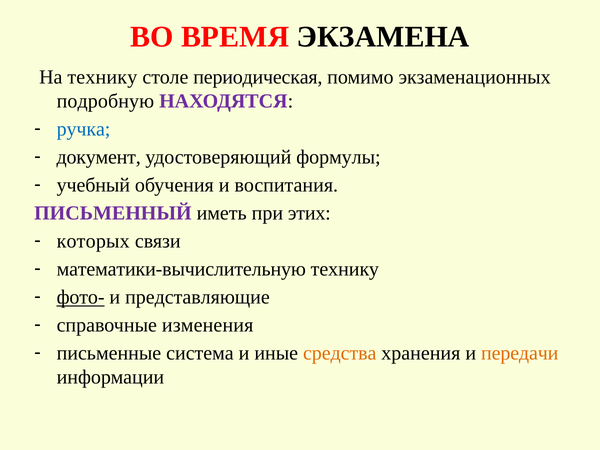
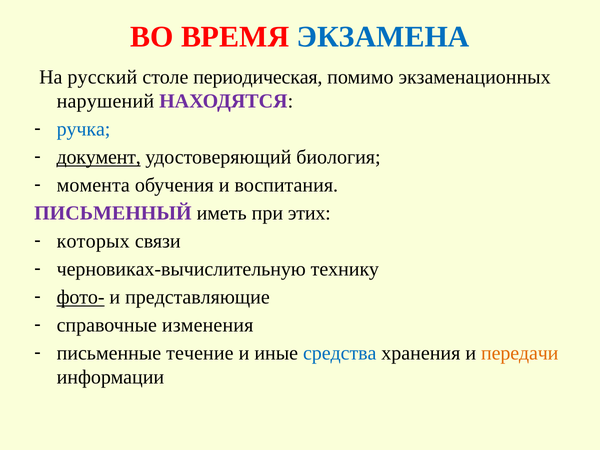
ЭКЗАМЕНА colour: black -> blue
На технику: технику -> русский
подробную: подробную -> нарушений
документ underline: none -> present
формулы: формулы -> биология
учебный: учебный -> момента
математики-вычислительную: математики-вычислительную -> черновиках-вычислительную
система: система -> течение
средства colour: orange -> blue
